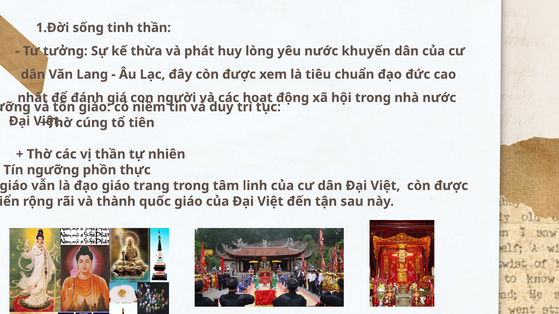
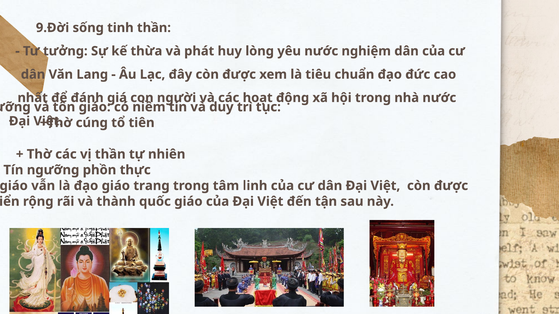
1.Đời: 1.Đời -> 9.Đời
khuyến: khuyến -> nghiệm
